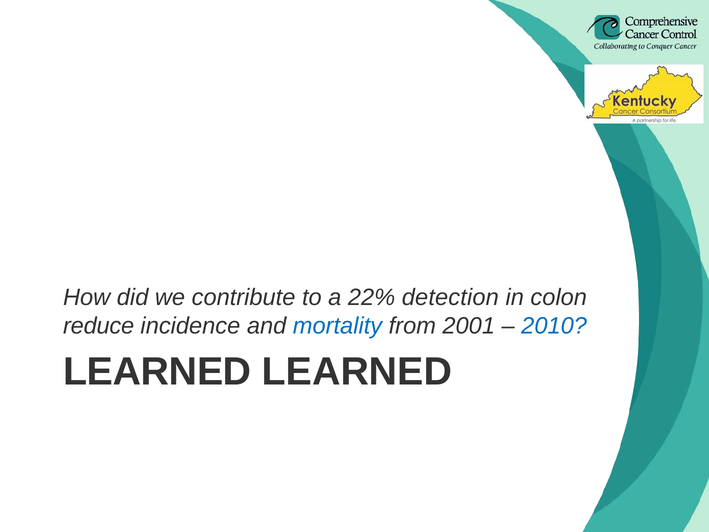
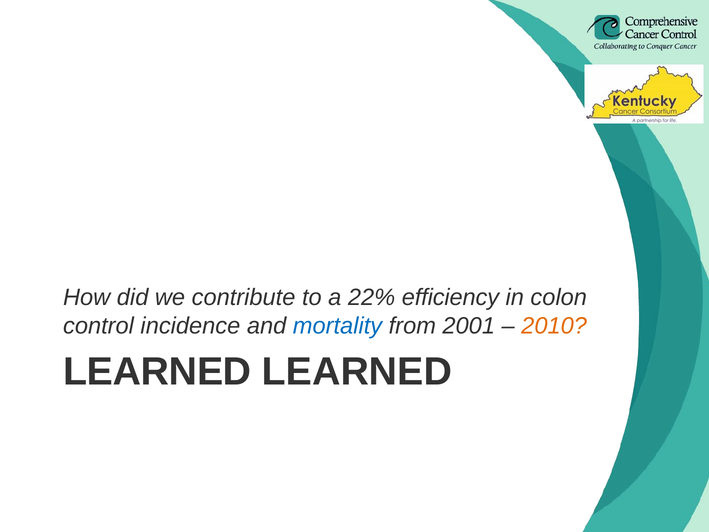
detection: detection -> efficiency
reduce: reduce -> control
2010 colour: blue -> orange
